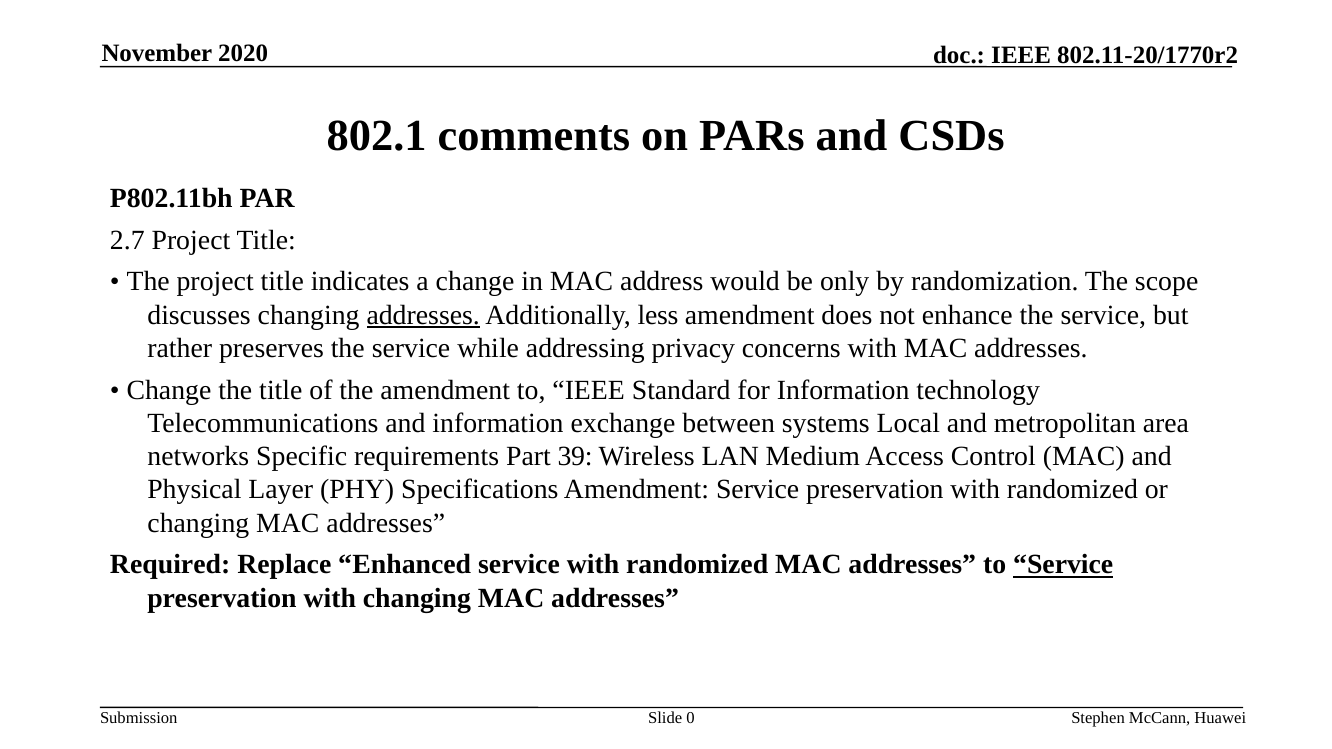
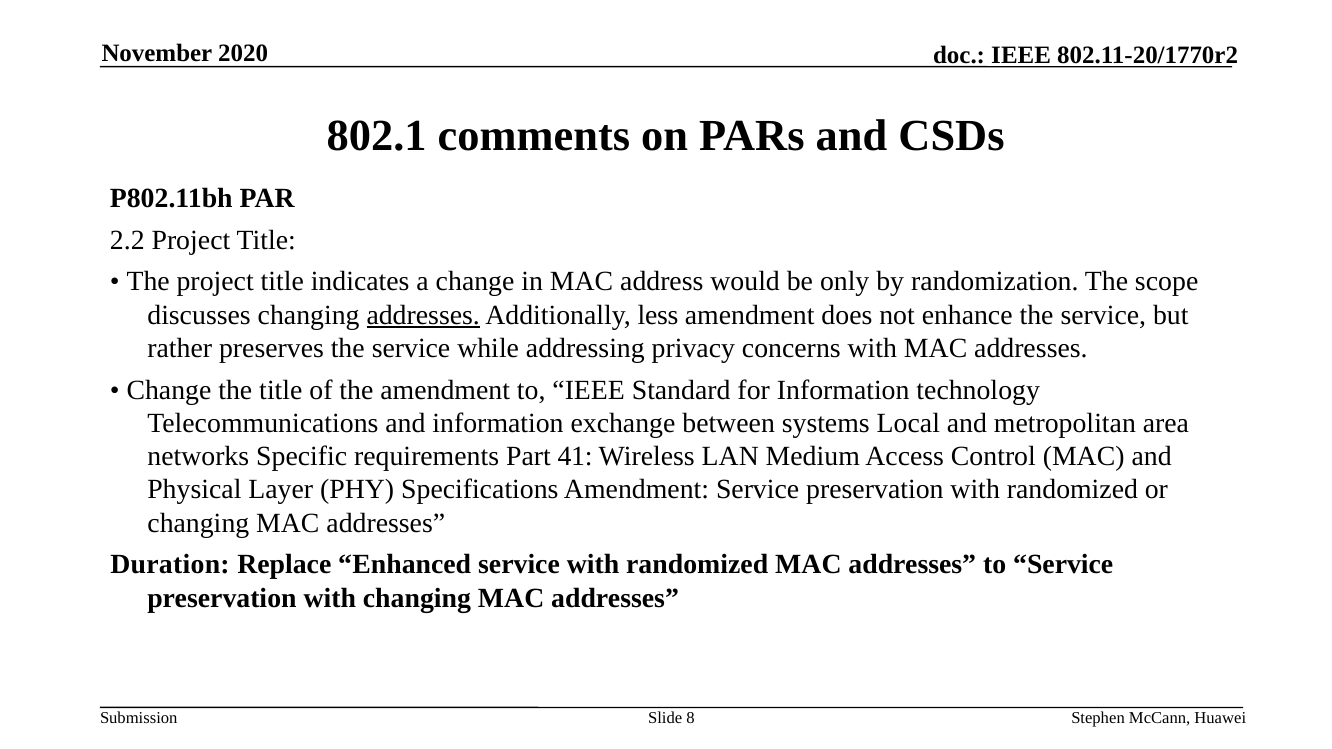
2.7: 2.7 -> 2.2
39: 39 -> 41
Required: Required -> Duration
Service at (1063, 565) underline: present -> none
0: 0 -> 8
